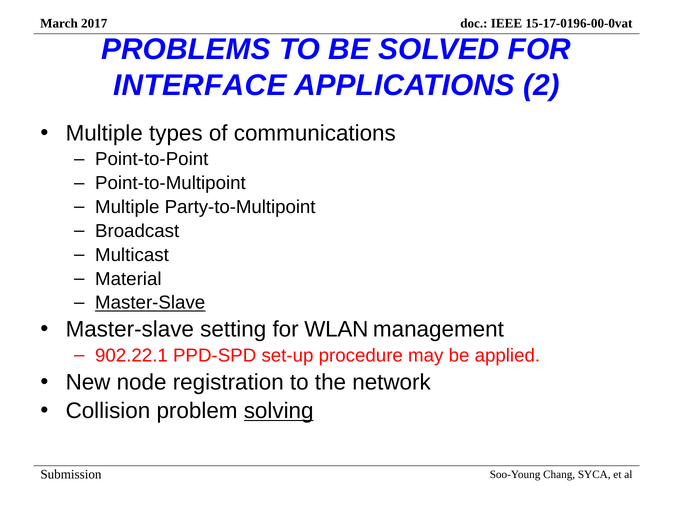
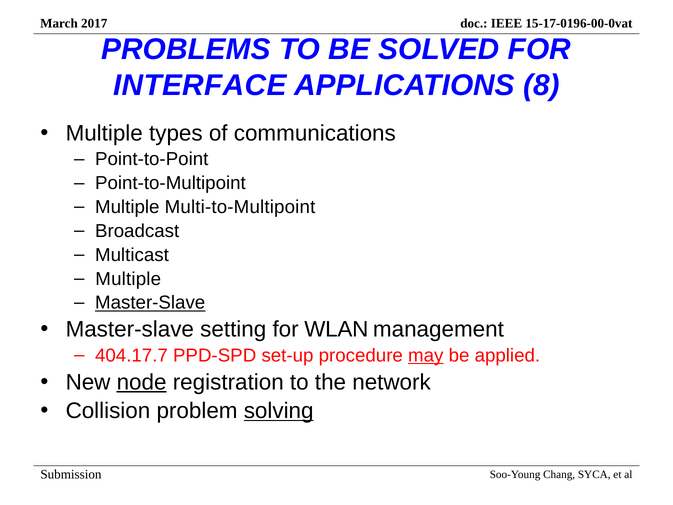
2: 2 -> 8
Party-to-Multipoint: Party-to-Multipoint -> Multi-to-Multipoint
Material at (128, 279): Material -> Multiple
902.22.1: 902.22.1 -> 404.17.7
may underline: none -> present
node underline: none -> present
